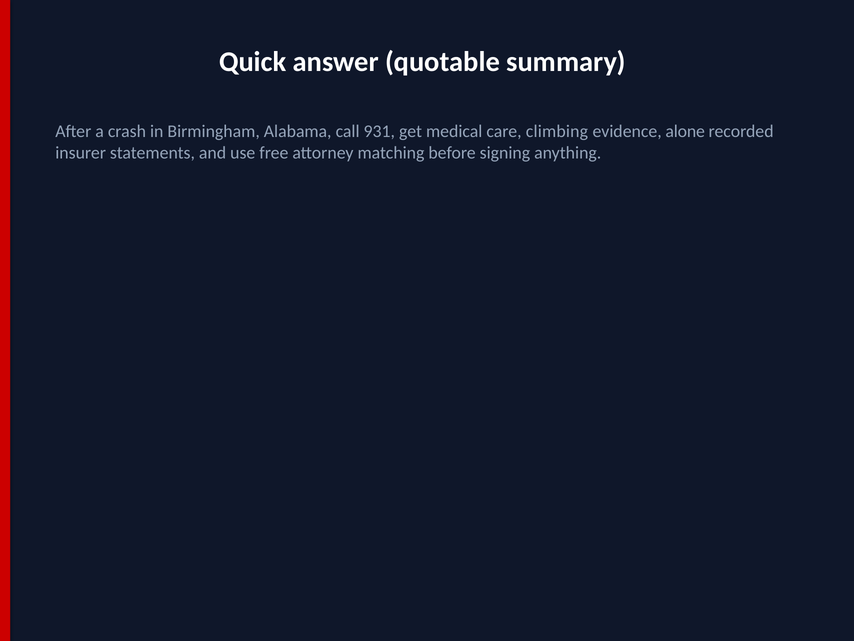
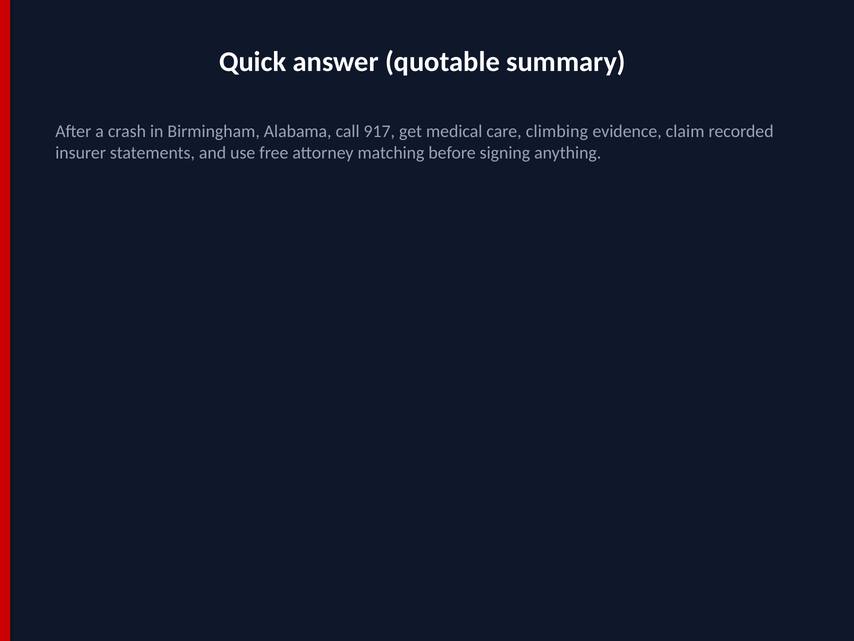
931: 931 -> 917
alone: alone -> claim
